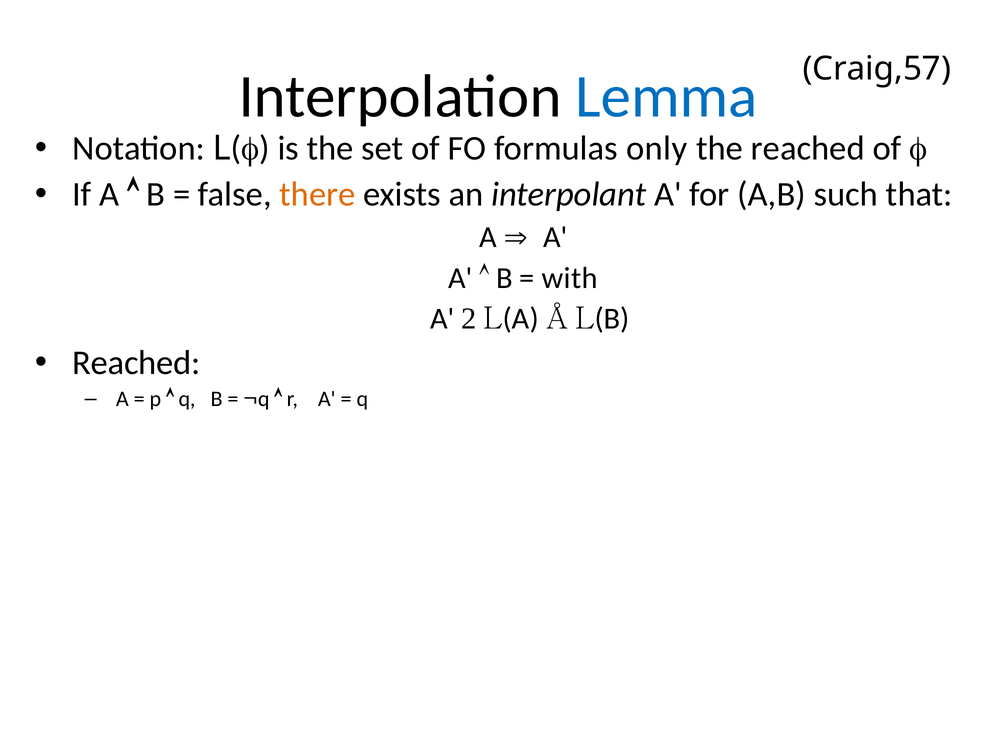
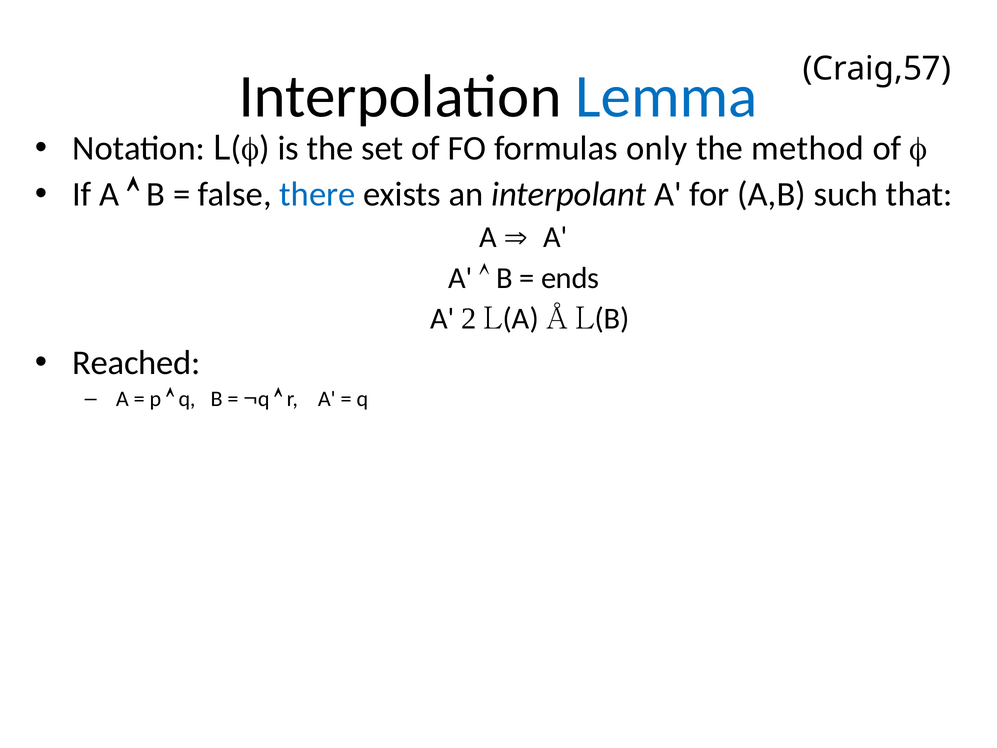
the reached: reached -> method
there colour: orange -> blue
with: with -> ends
